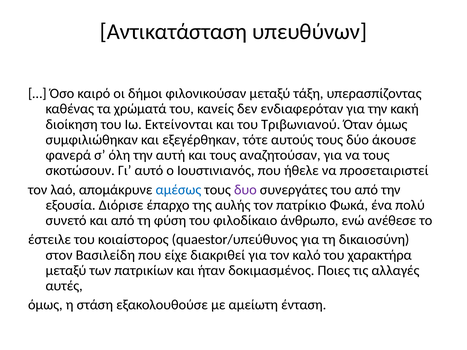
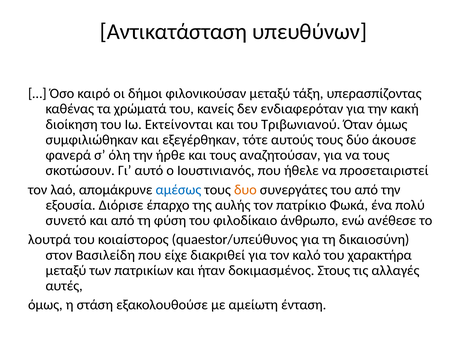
αυτή: αυτή -> ήρθε
δυο colour: purple -> orange
έστειλε: έστειλε -> λουτρά
Ποιες: Ποιες -> Στους
